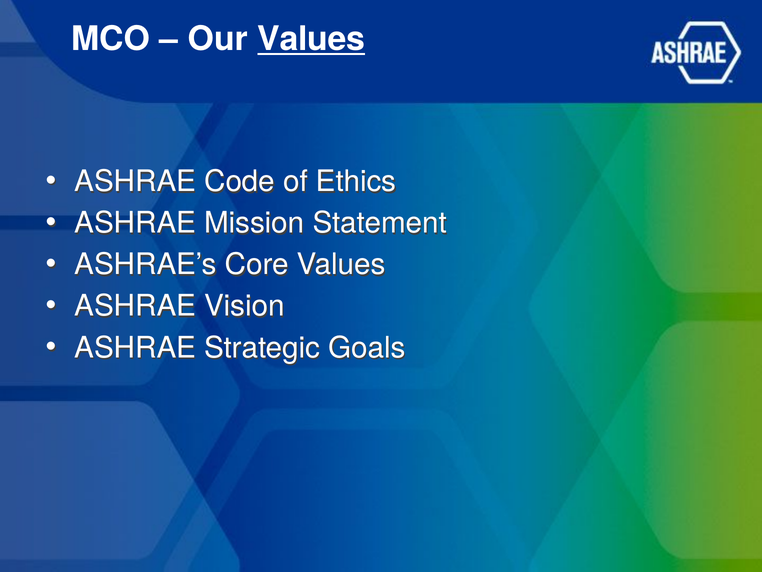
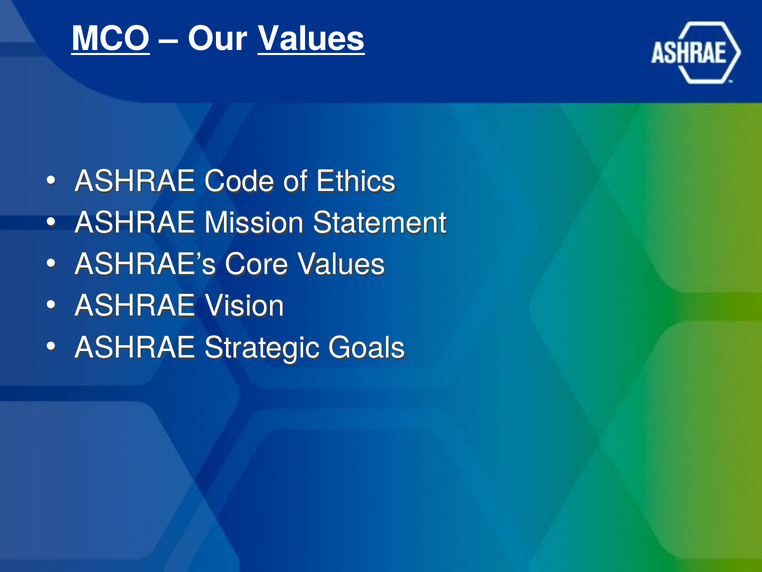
MCO underline: none -> present
